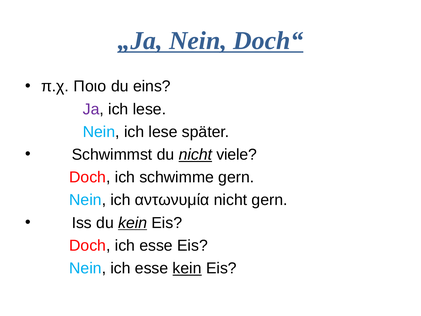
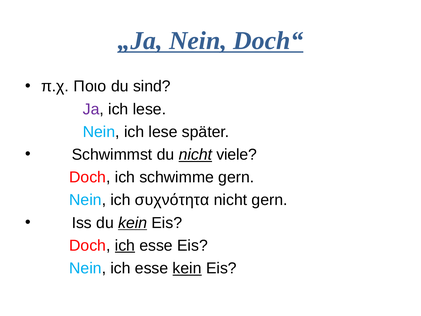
eins: eins -> sind
αντωνυμία: αντωνυμία -> συχνότητα
ich at (125, 245) underline: none -> present
